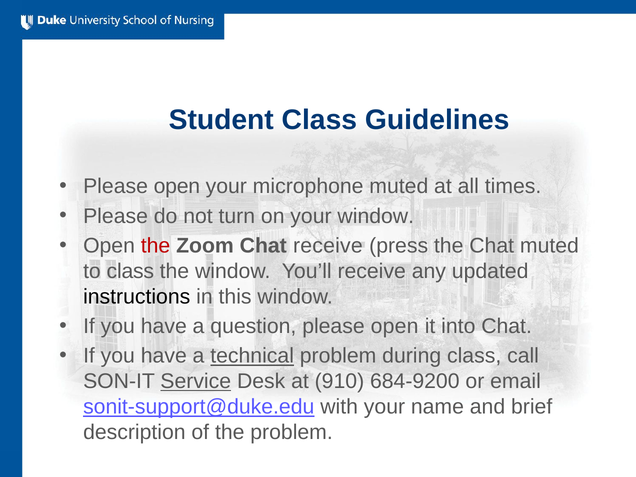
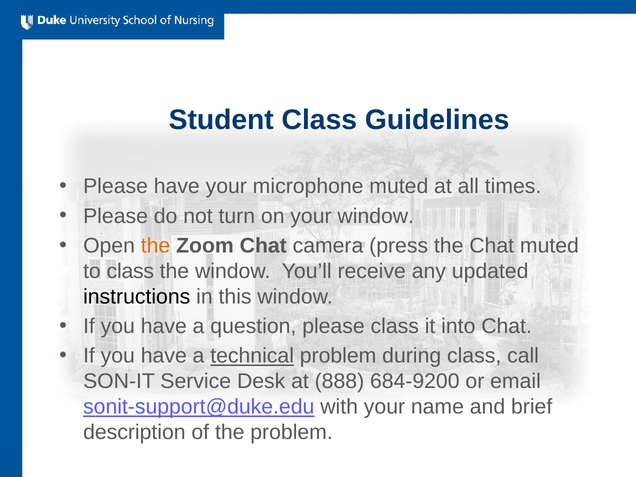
open at (177, 186): open -> have
the at (156, 246) colour: red -> orange
Chat receive: receive -> camera
question please open: open -> class
Service underline: present -> none
910: 910 -> 888
